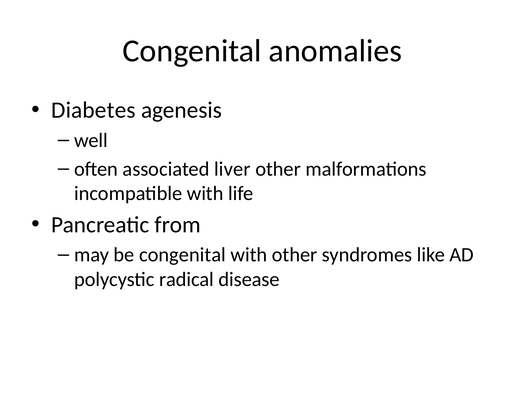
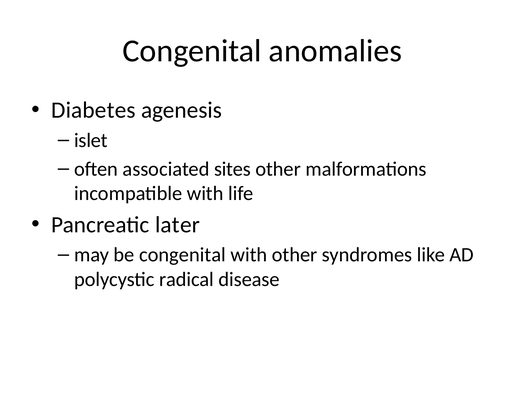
well: well -> islet
liver: liver -> sites
from: from -> later
